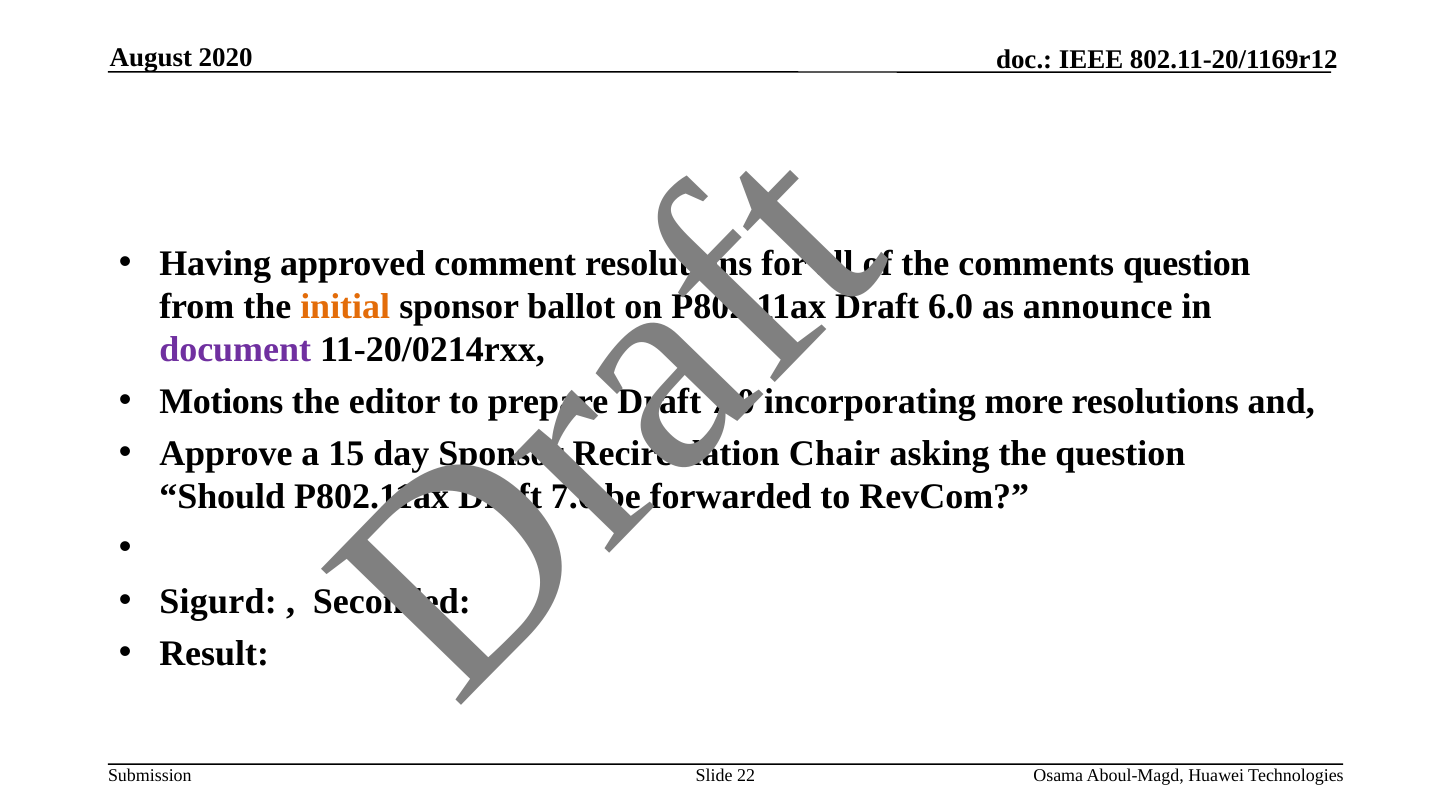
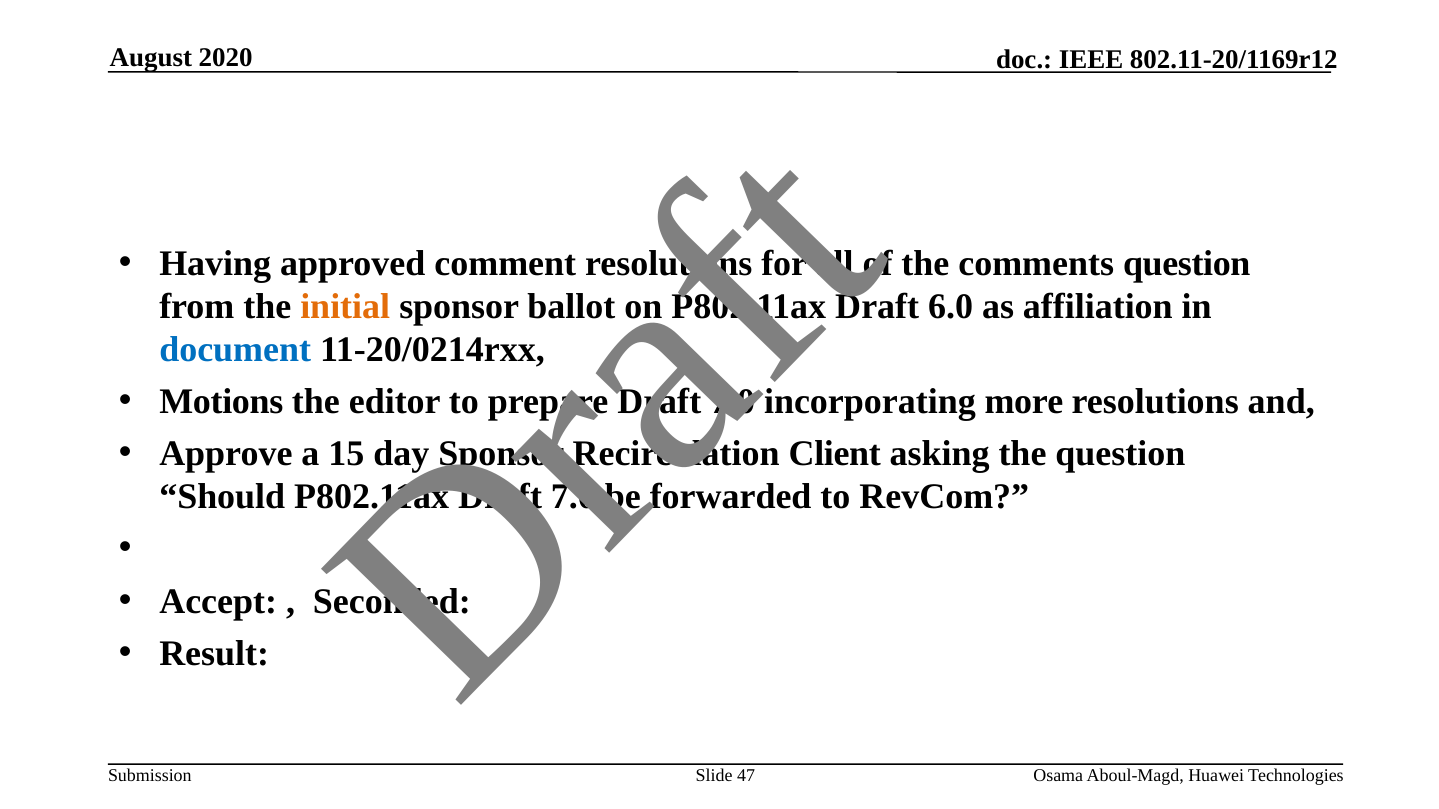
announce: announce -> affiliation
document colour: purple -> blue
Chair: Chair -> Client
Sigurd: Sigurd -> Accept
22: 22 -> 47
